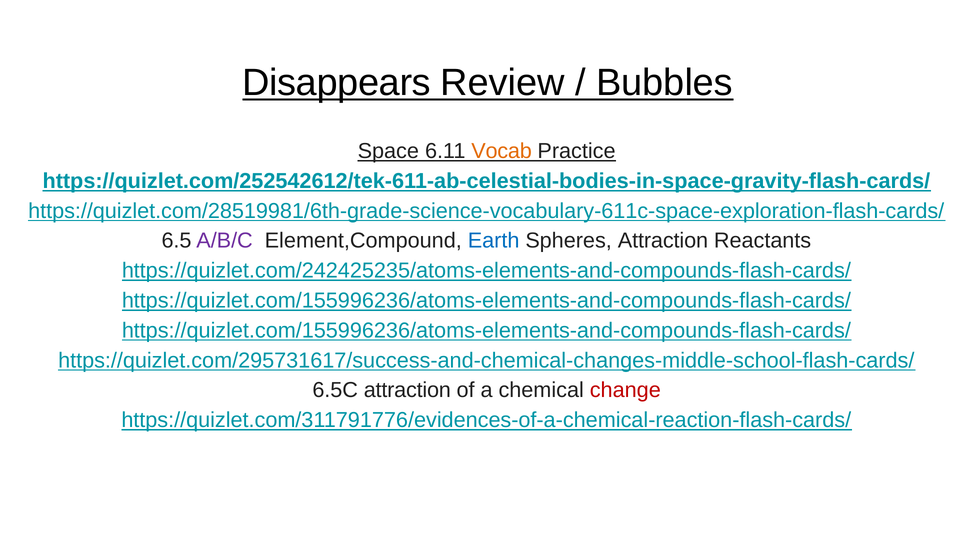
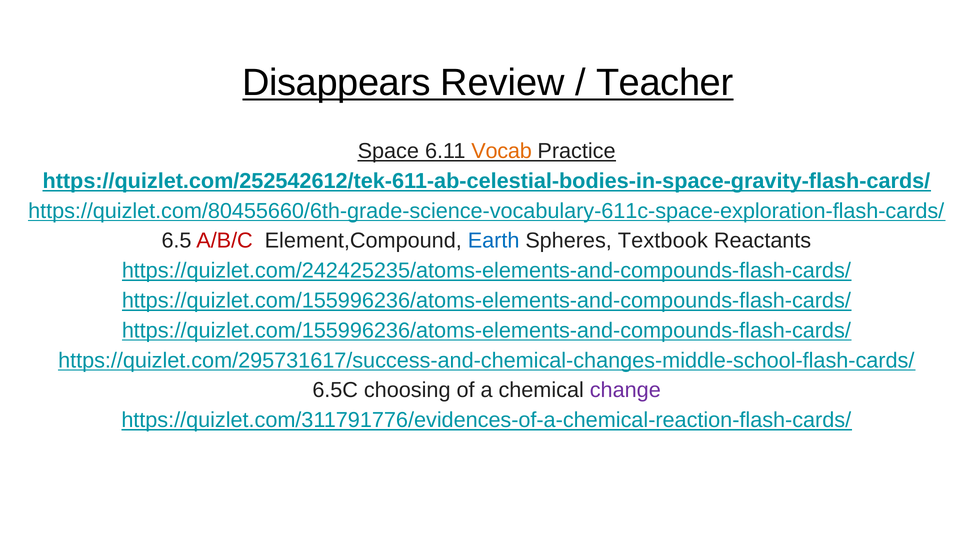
Bubbles: Bubbles -> Teacher
https://quizlet.com/28519981/6th-grade-science-vocabulary-611c-space-exploration-flash-cards/: https://quizlet.com/28519981/6th-grade-science-vocabulary-611c-space-exploration-flash-cards/ -> https://quizlet.com/80455660/6th-grade-science-vocabulary-611c-space-exploration-flash-cards/
A/B/C colour: purple -> red
Spheres Attraction: Attraction -> Textbook
6.5C attraction: attraction -> choosing
change colour: red -> purple
